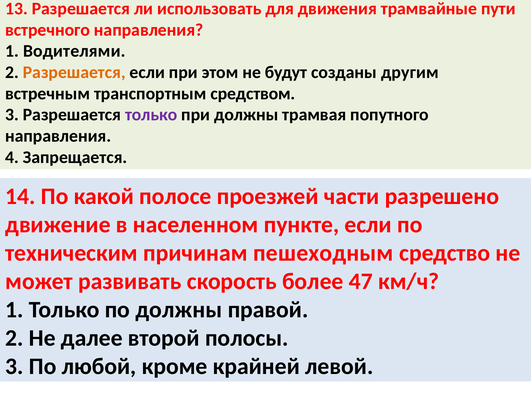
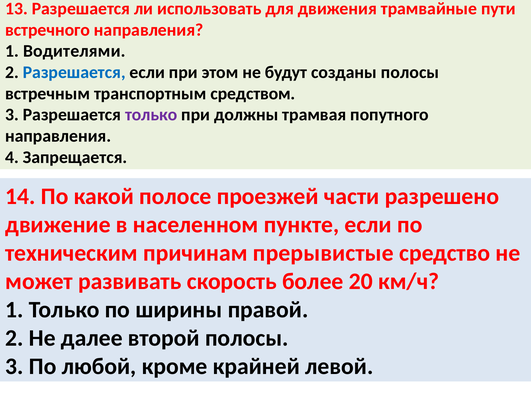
Разрешается at (74, 72) colour: orange -> blue
созданы другим: другим -> полосы
пешеходным: пешеходным -> прерывистые
47: 47 -> 20
по должны: должны -> ширины
